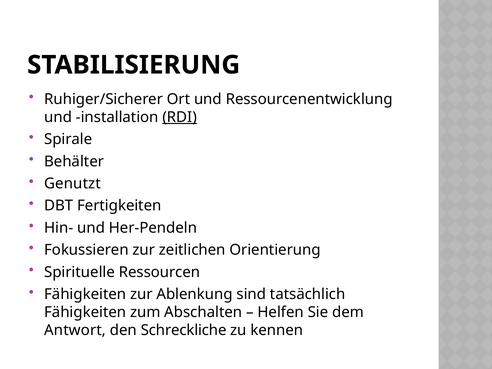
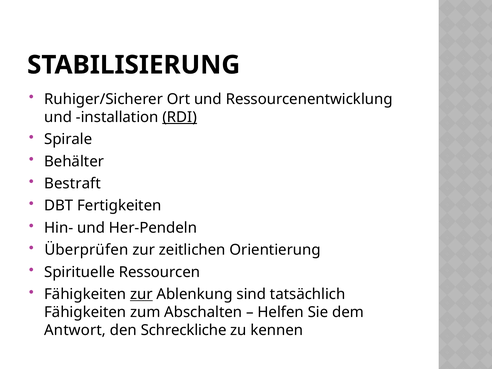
Genutzt: Genutzt -> Bestraft
Fokussieren: Fokussieren -> Überprüfen
zur at (141, 294) underline: none -> present
